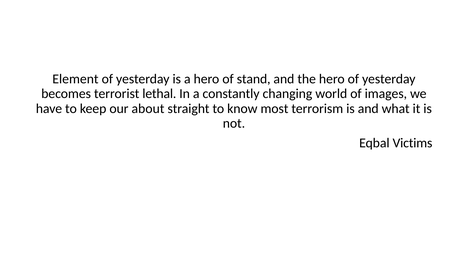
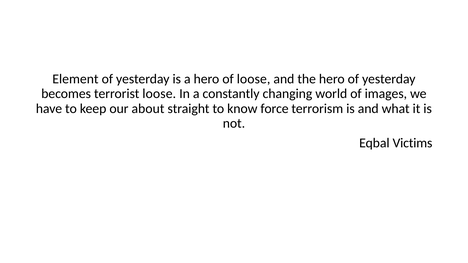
of stand: stand -> loose
terrorist lethal: lethal -> loose
most: most -> force
